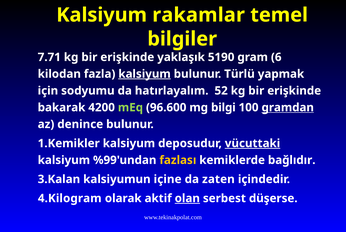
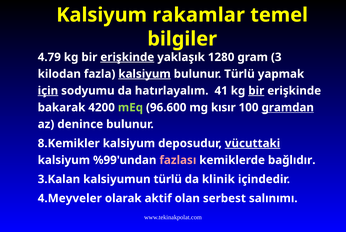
7.71: 7.71 -> 4.79
erişkinde at (127, 57) underline: none -> present
5190: 5190 -> 1280
6: 6 -> 3
için underline: none -> present
52: 52 -> 41
bir at (256, 91) underline: none -> present
bilgi: bilgi -> kısır
1.Kemikler: 1.Kemikler -> 8.Kemikler
fazlası colour: yellow -> pink
kalsiyumun içine: içine -> türlü
zaten: zaten -> klinik
4.Kilogram: 4.Kilogram -> 4.Meyveler
olan underline: present -> none
düşerse: düşerse -> salınımı
